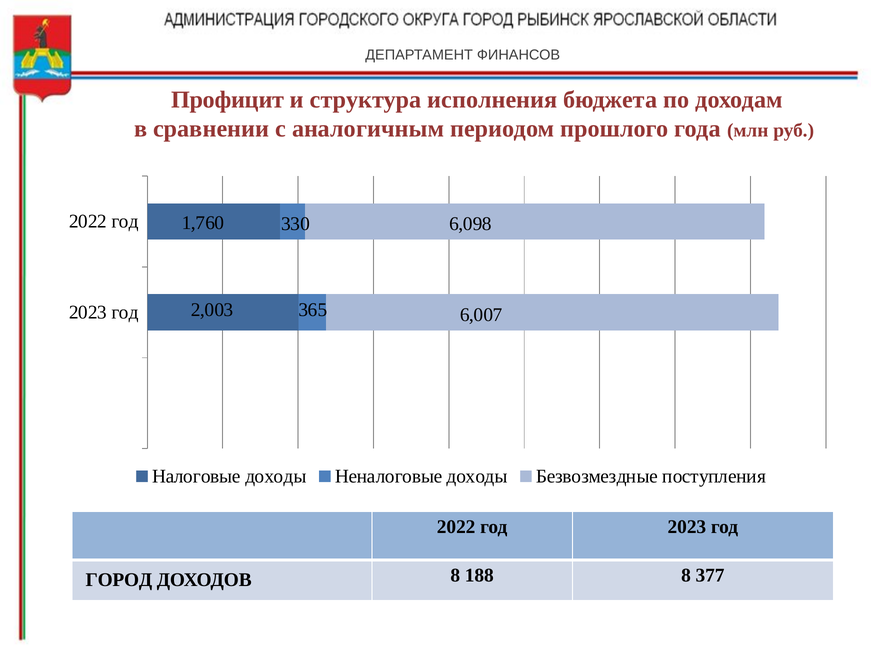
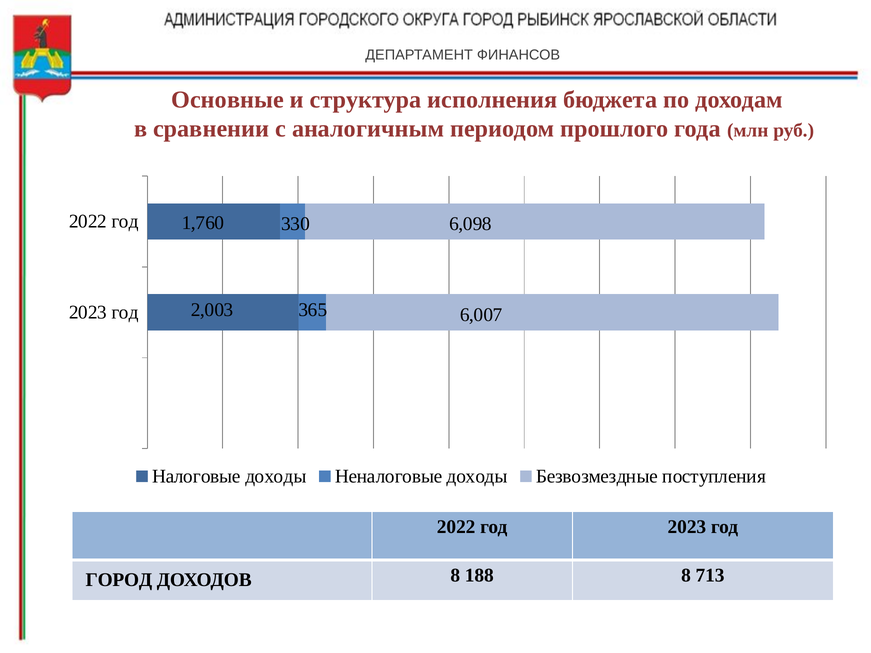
Профицит: Профицит -> Основные
377: 377 -> 713
